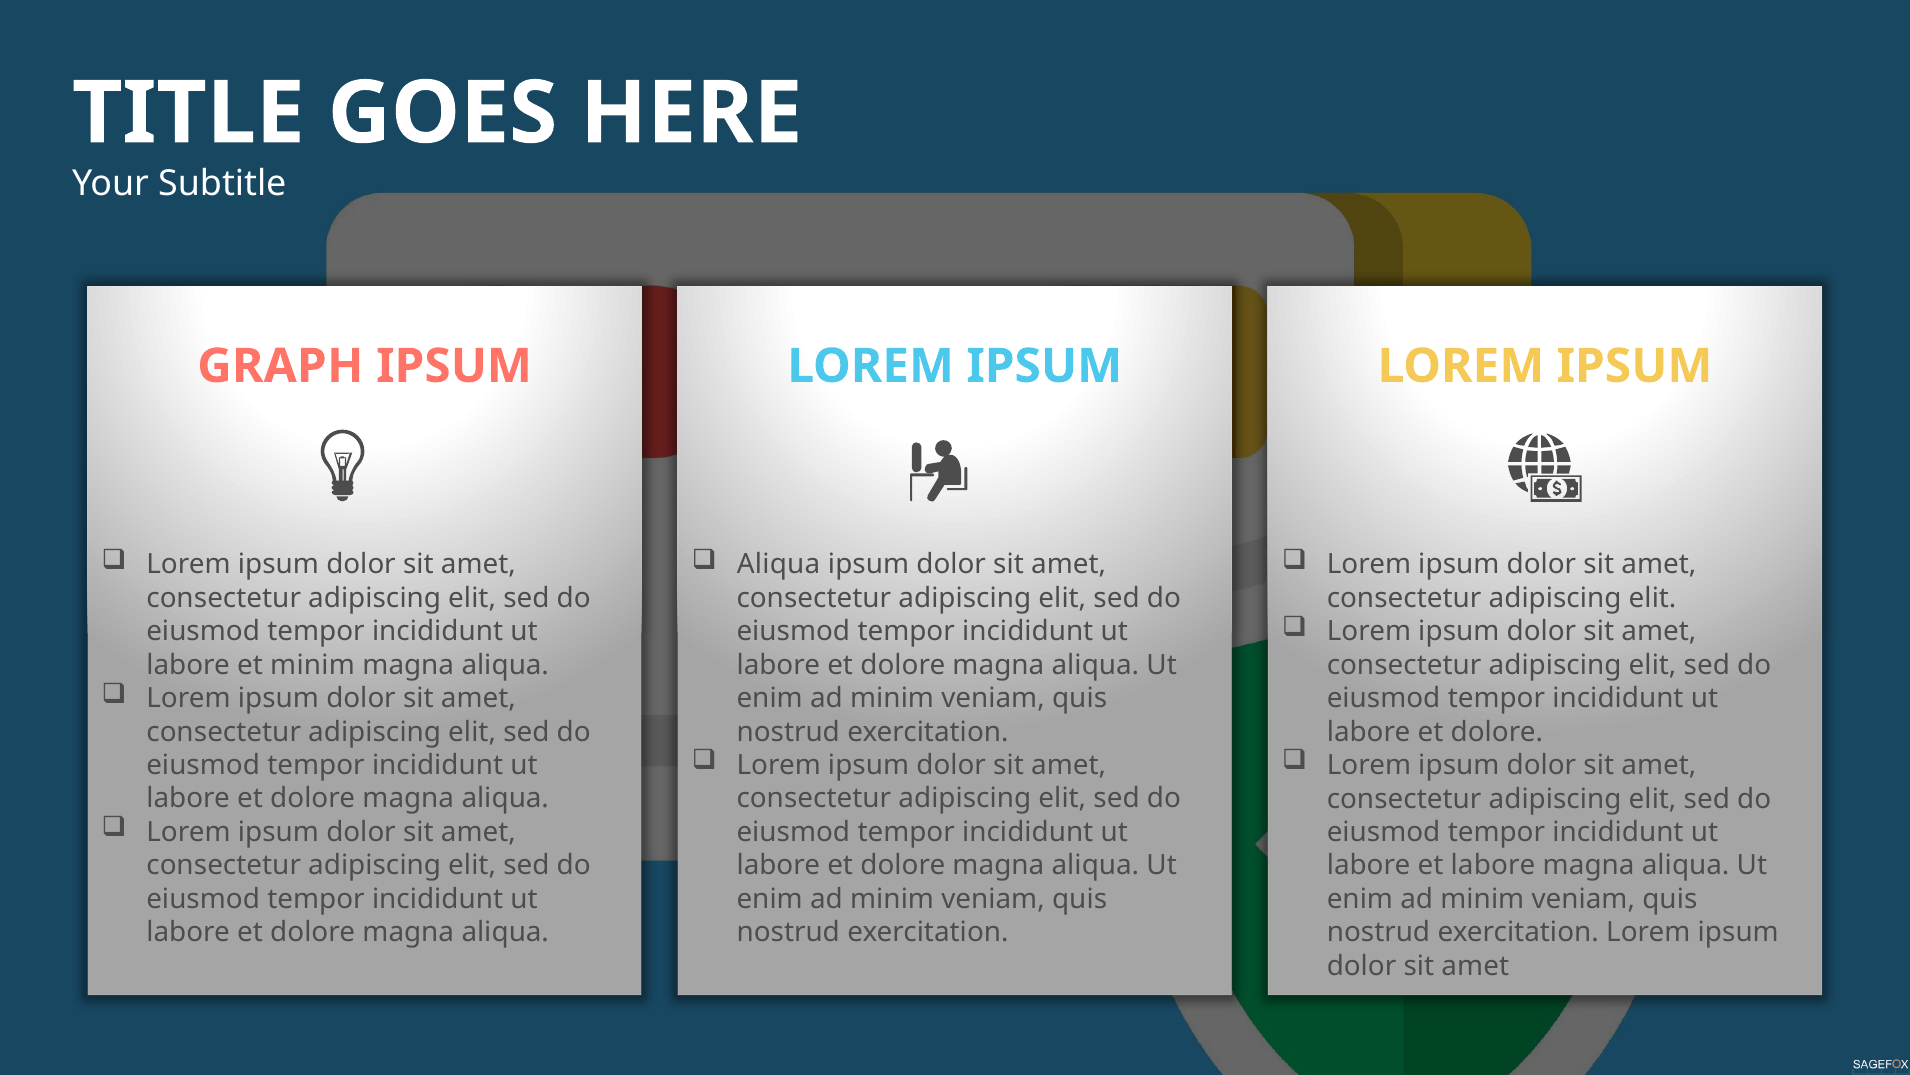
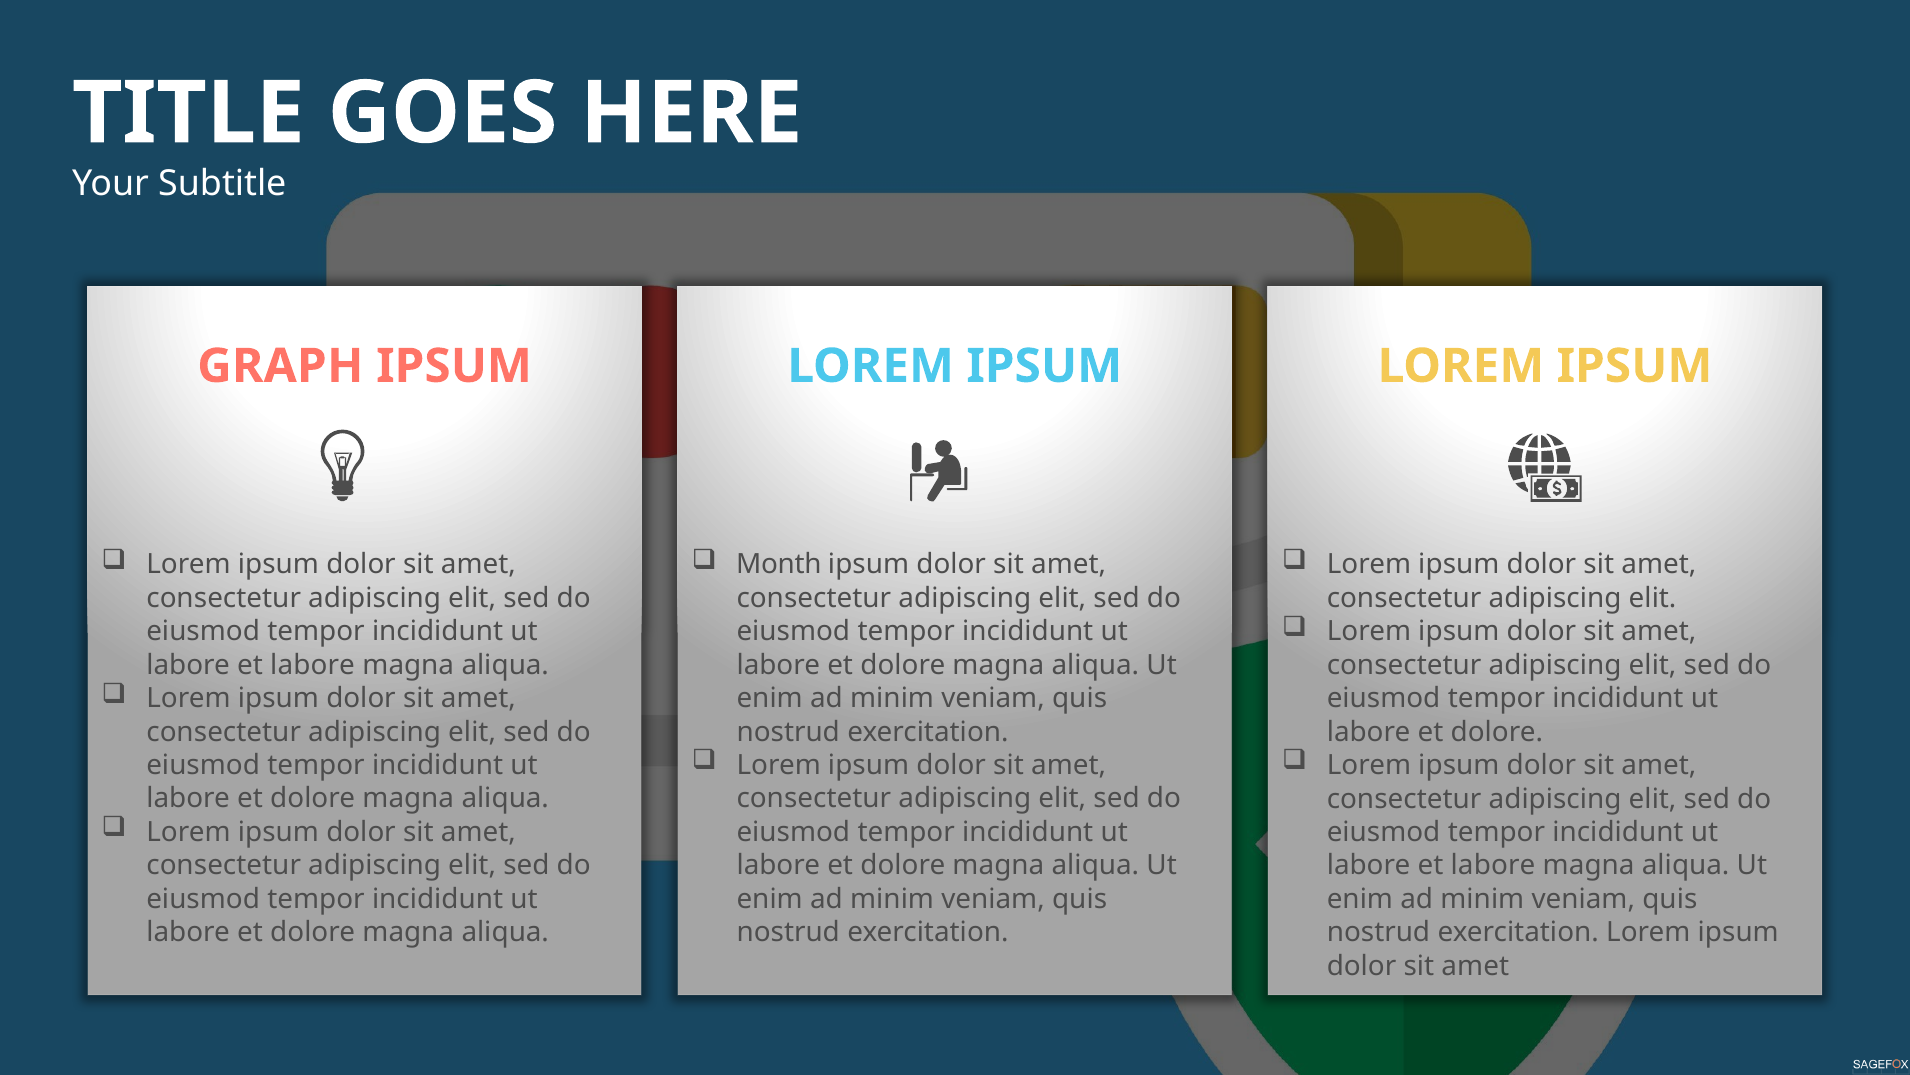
Aliqua at (779, 564): Aliqua -> Month
minim at (313, 665): minim -> labore
